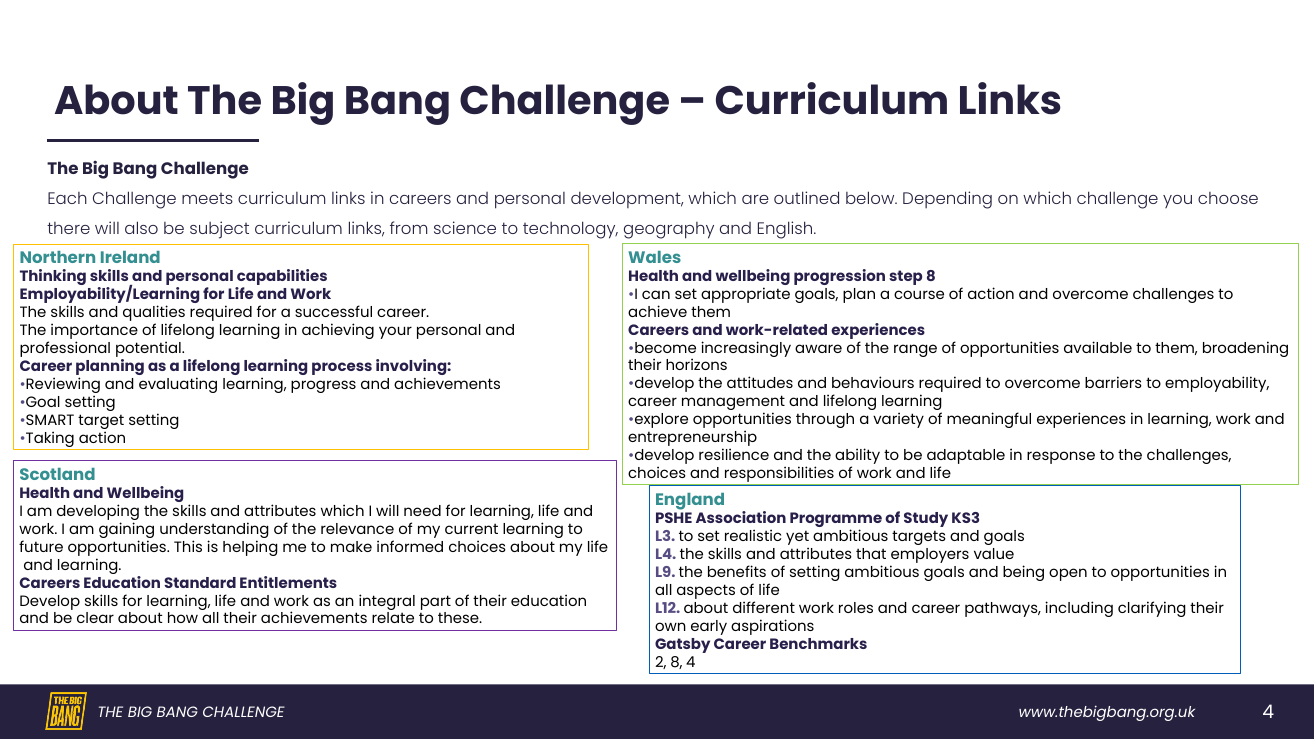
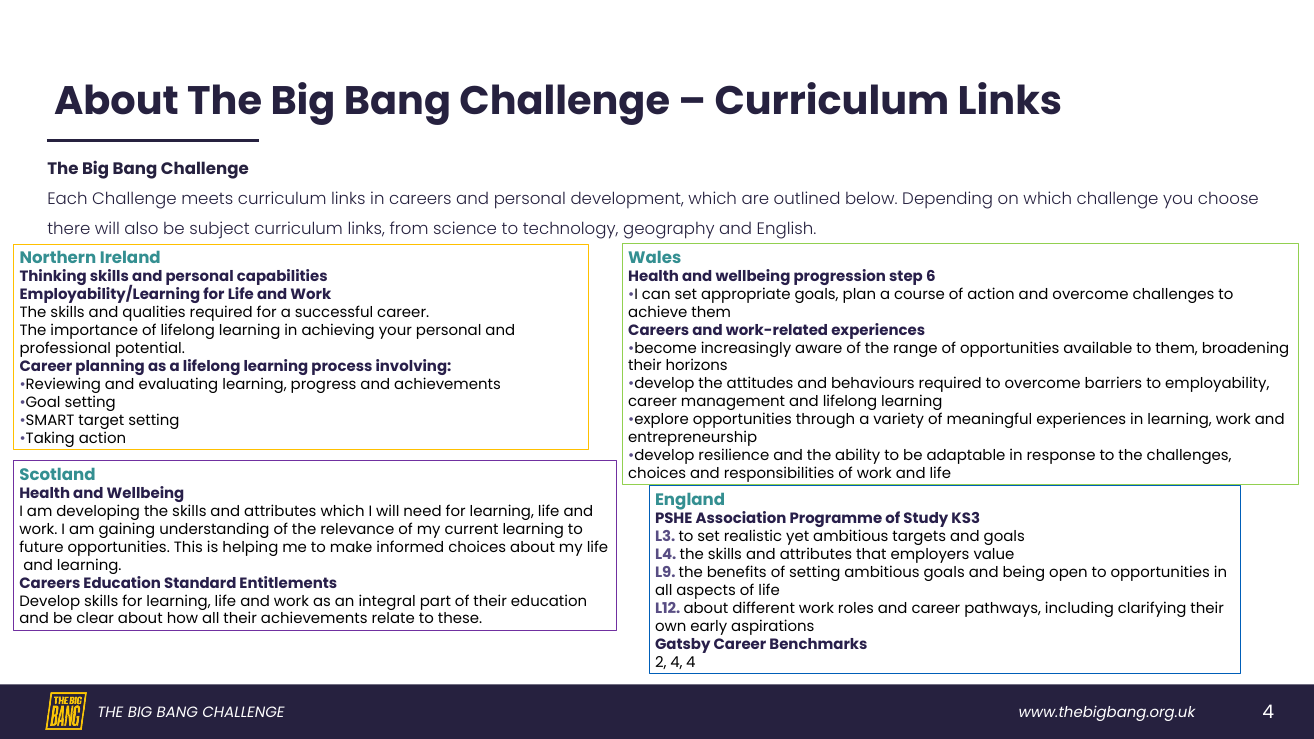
step 8: 8 -> 6
2 8: 8 -> 4
